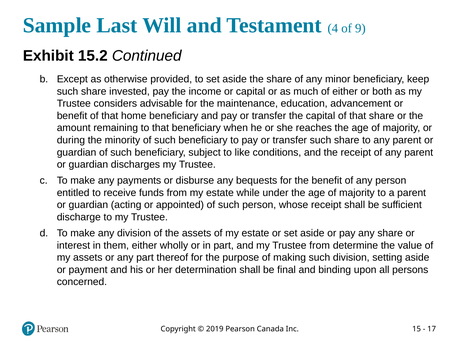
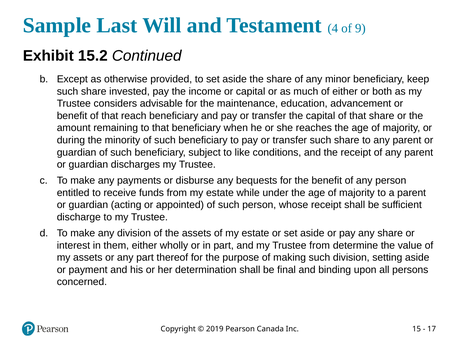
home: home -> reach
